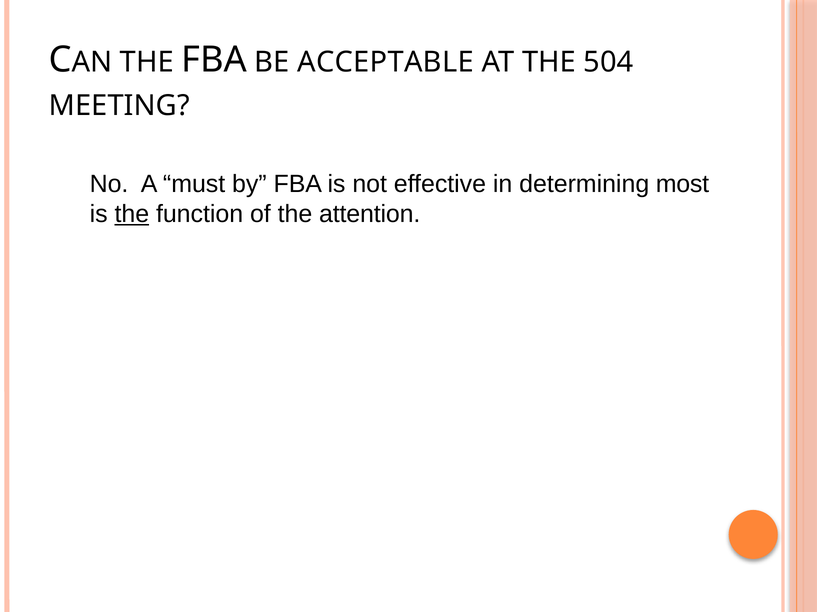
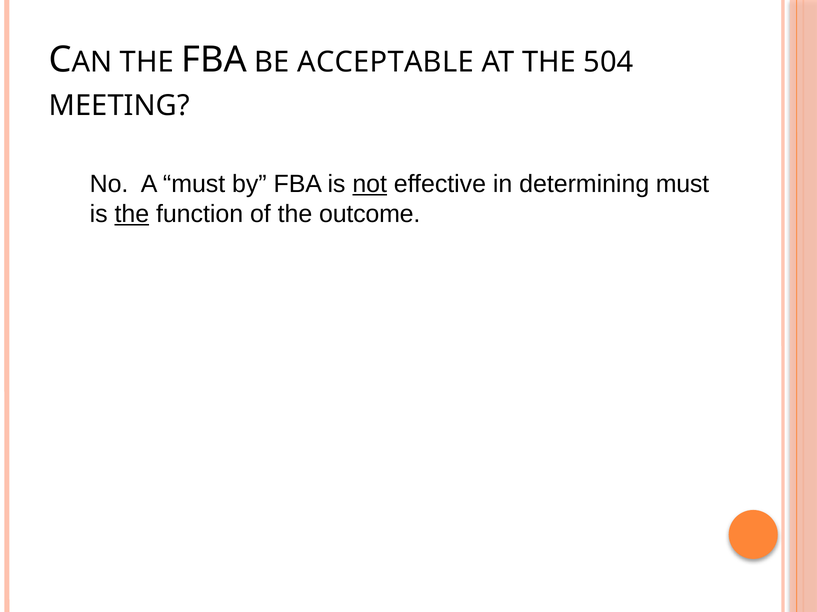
not underline: none -> present
determining most: most -> must
attention: attention -> outcome
